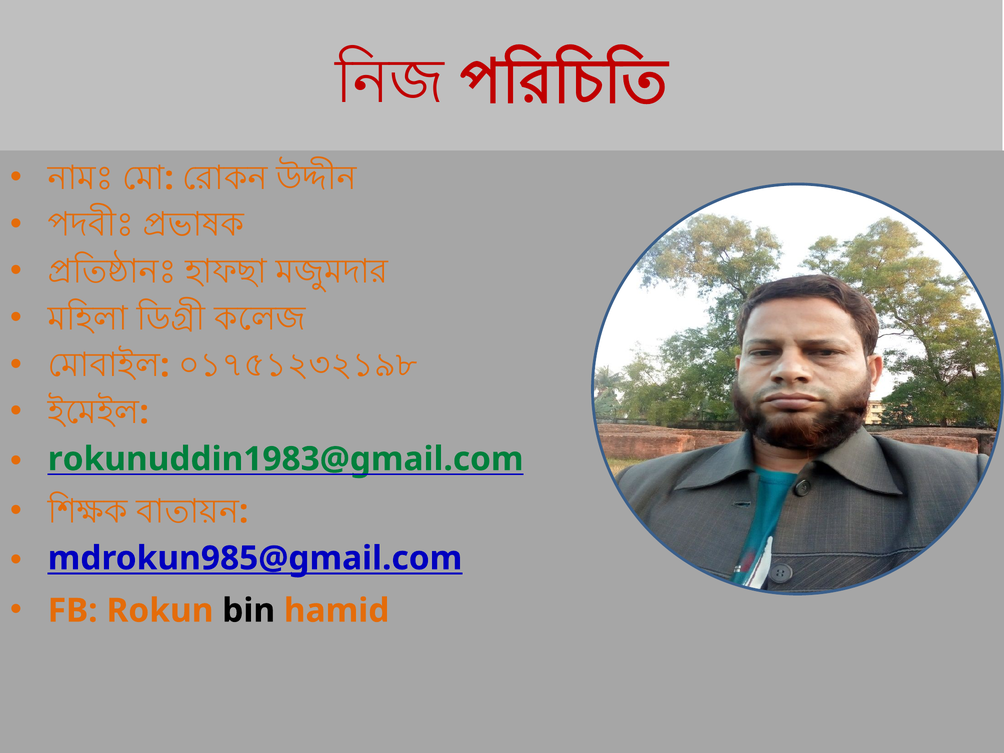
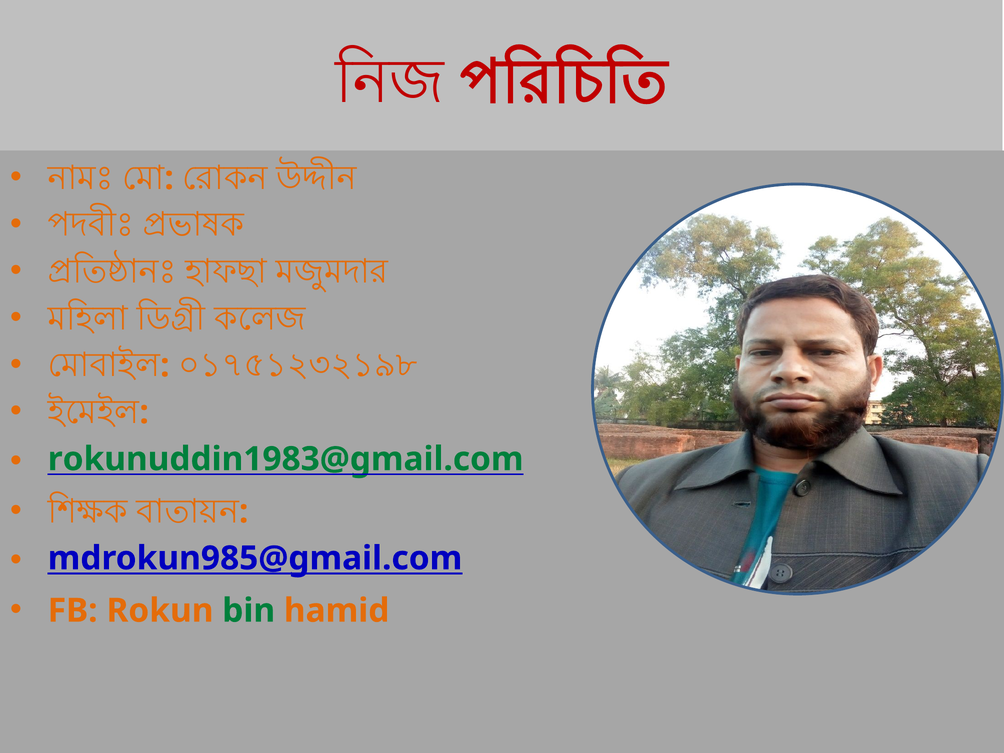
bin colour: black -> green
